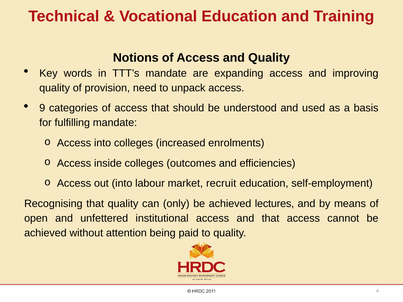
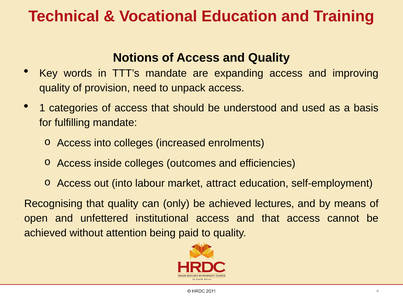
9: 9 -> 1
recruit: recruit -> attract
